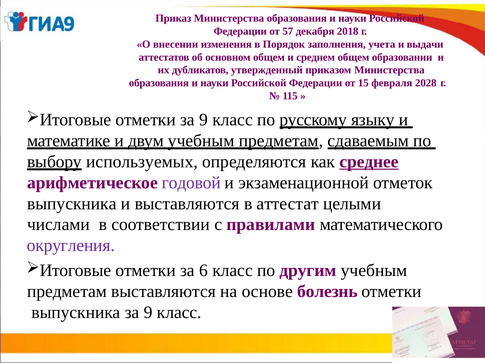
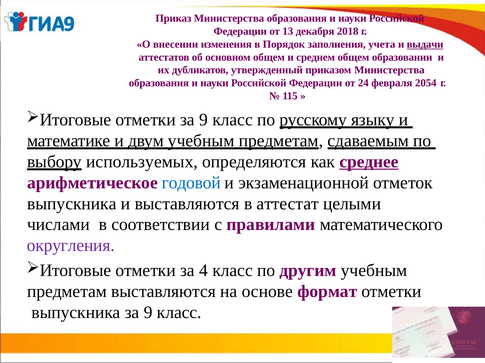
57: 57 -> 13
выдачи underline: none -> present
15: 15 -> 24
2028: 2028 -> 2054
годовой colour: purple -> blue
6: 6 -> 4
болезнь: болезнь -> формат
